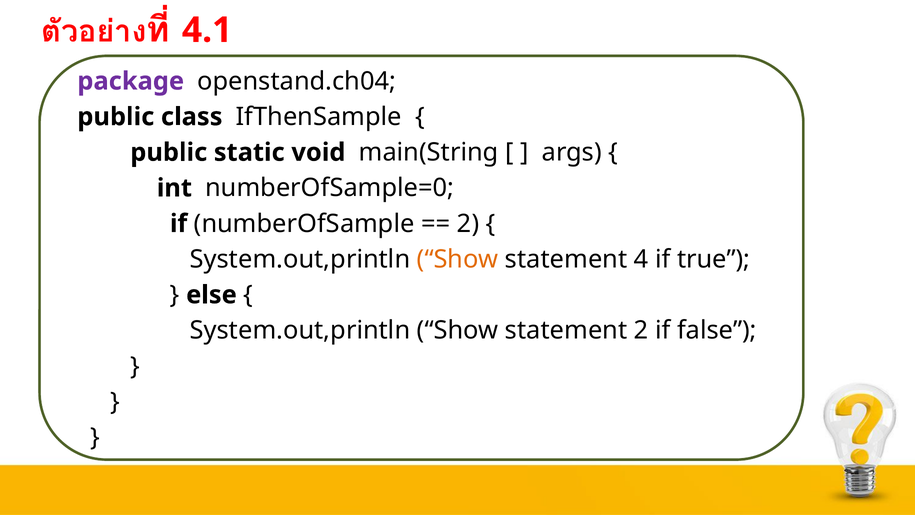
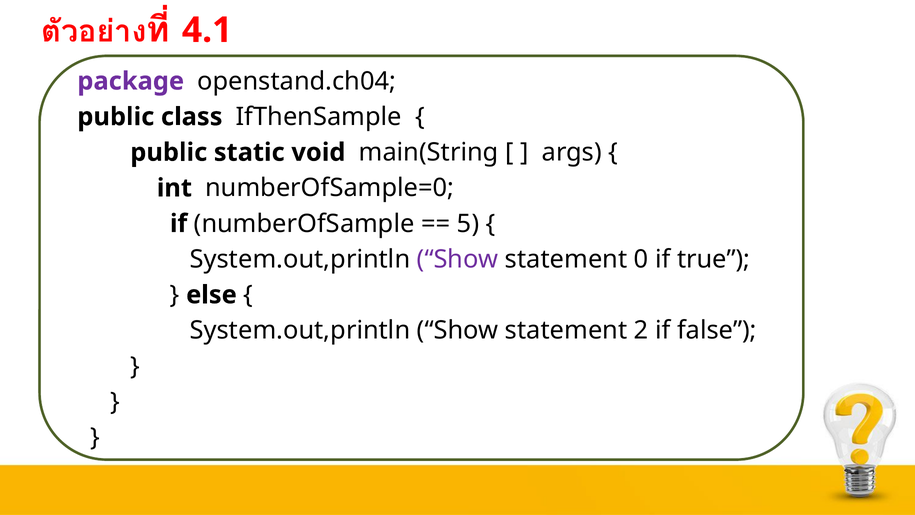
2 at (468, 224): 2 -> 5
Show at (458, 259) colour: orange -> purple
4: 4 -> 0
